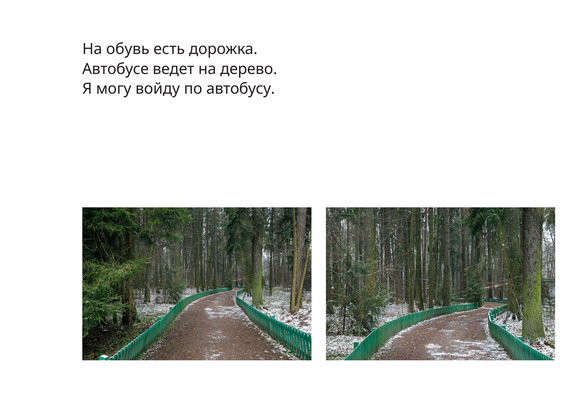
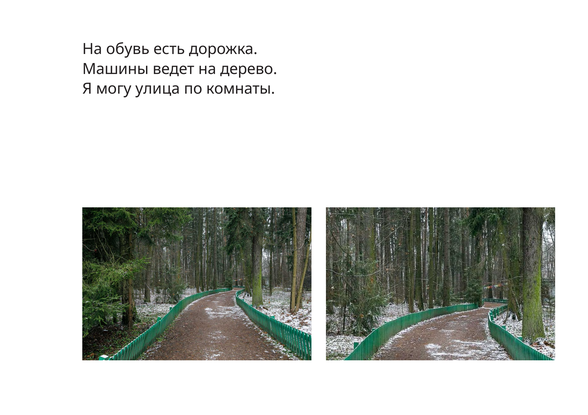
Автобусе: Автобусе -> Машины
войду: войду -> улица
автобусу: автобусу -> комнаты
